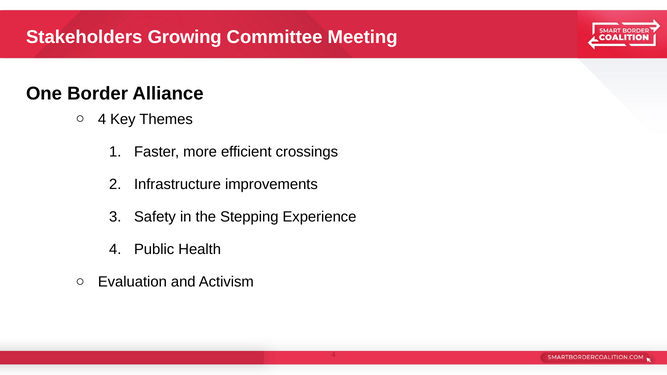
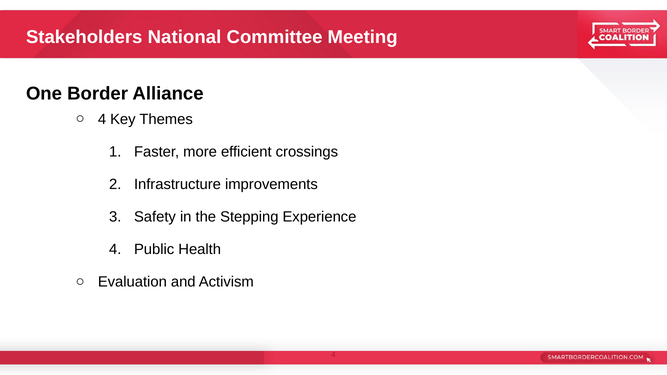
Growing: Growing -> National
